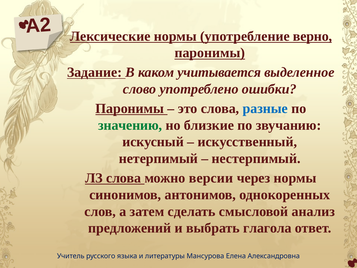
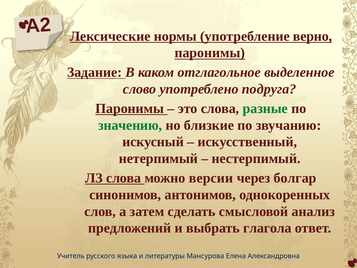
учитывается: учитывается -> отглагольное
ошибки: ошибки -> подруга
разные colour: blue -> green
через нормы: нормы -> болгар
